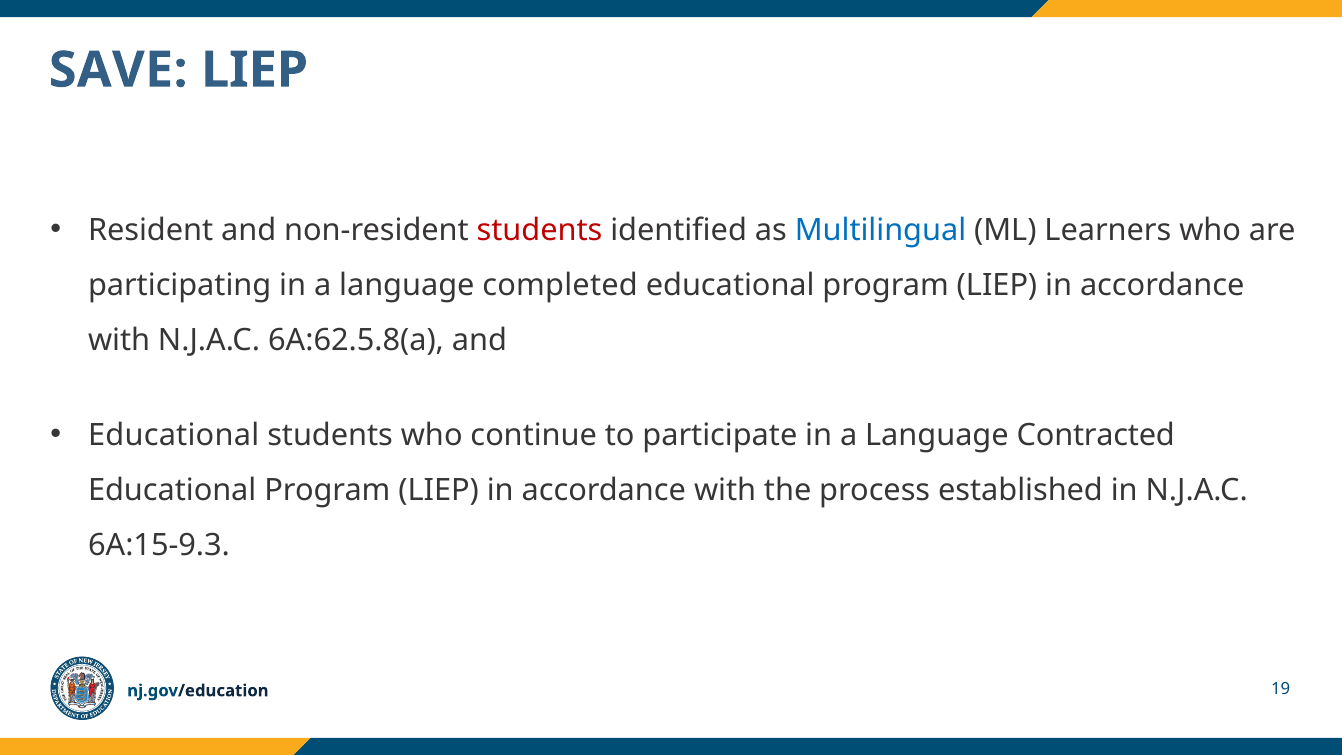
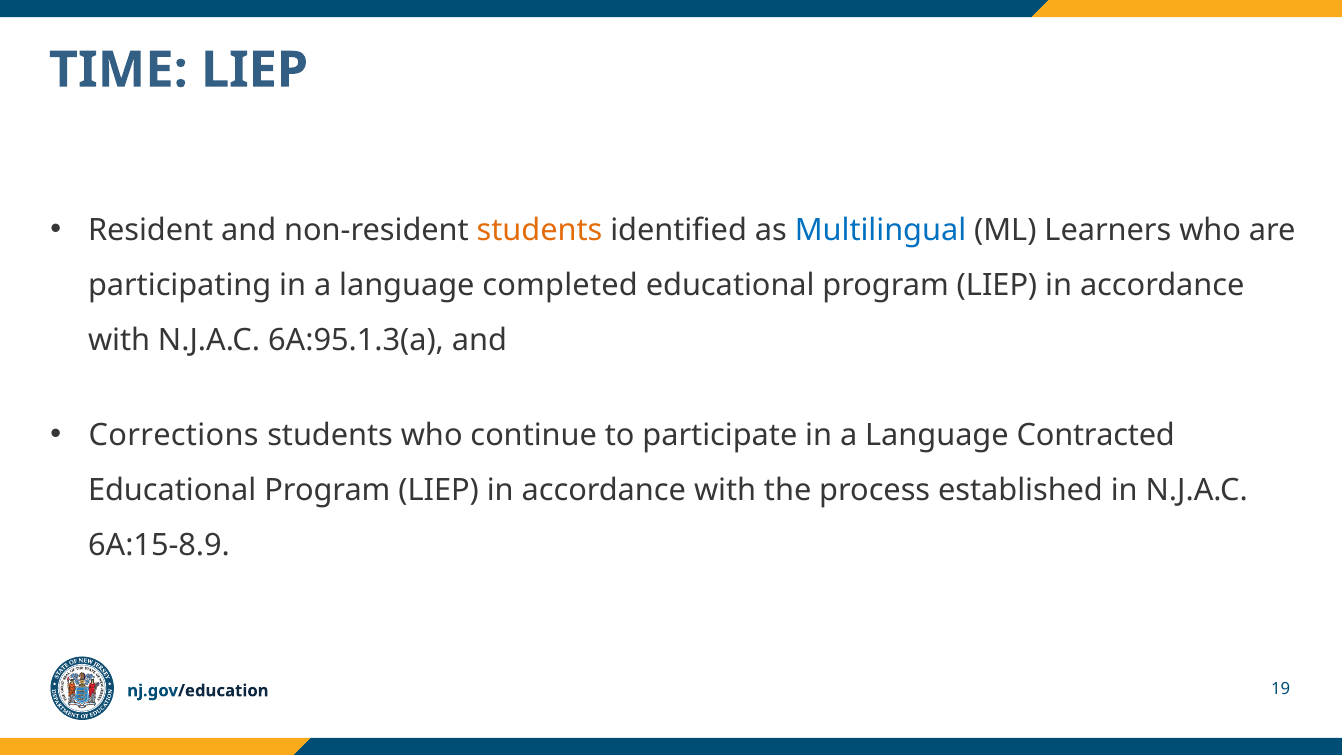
SAVE: SAVE -> TIME
students at (540, 230) colour: red -> orange
6A:62.5.8(a: 6A:62.5.8(a -> 6A:95.1.3(a
Educational at (174, 435): Educational -> Corrections
6A:15-9.3: 6A:15-9.3 -> 6A:15-8.9
